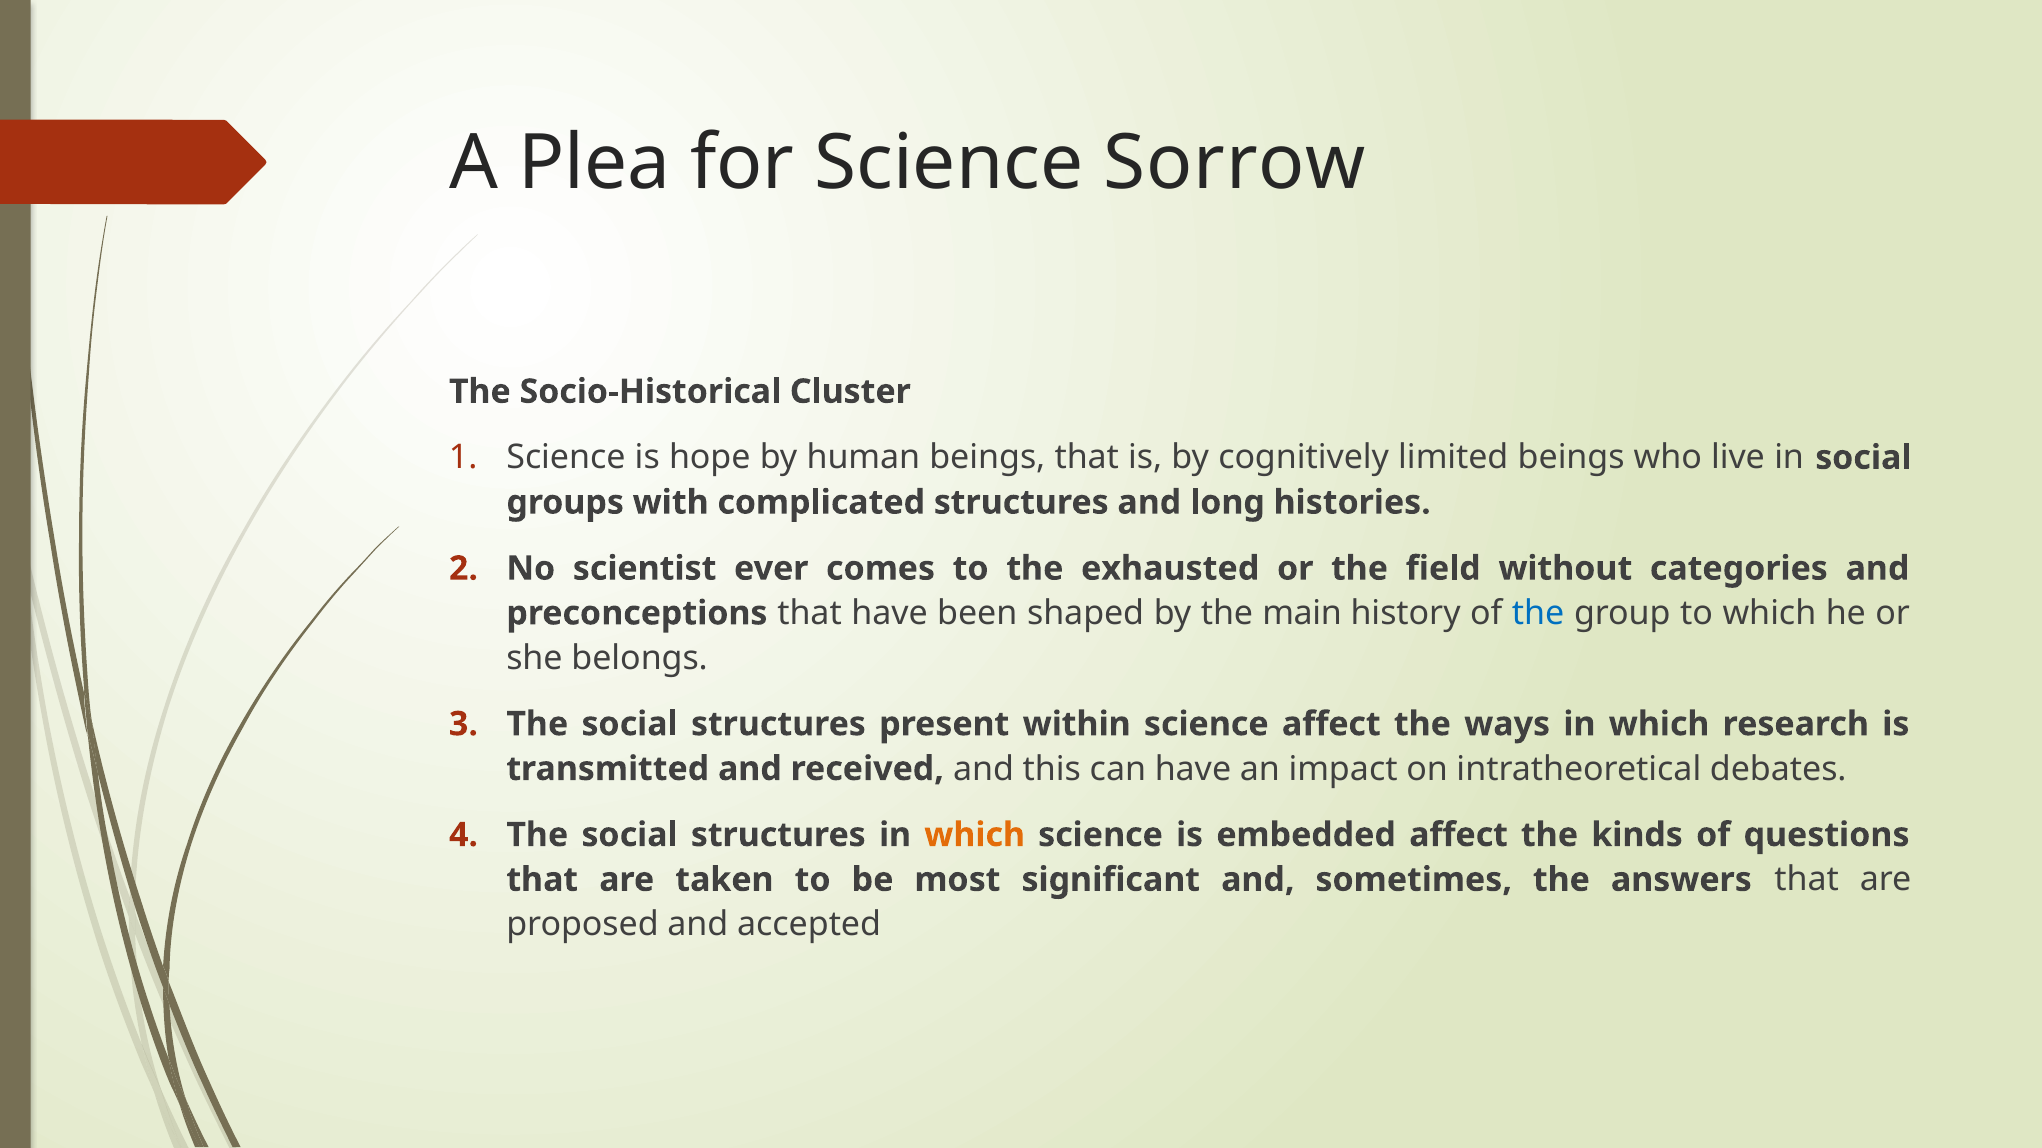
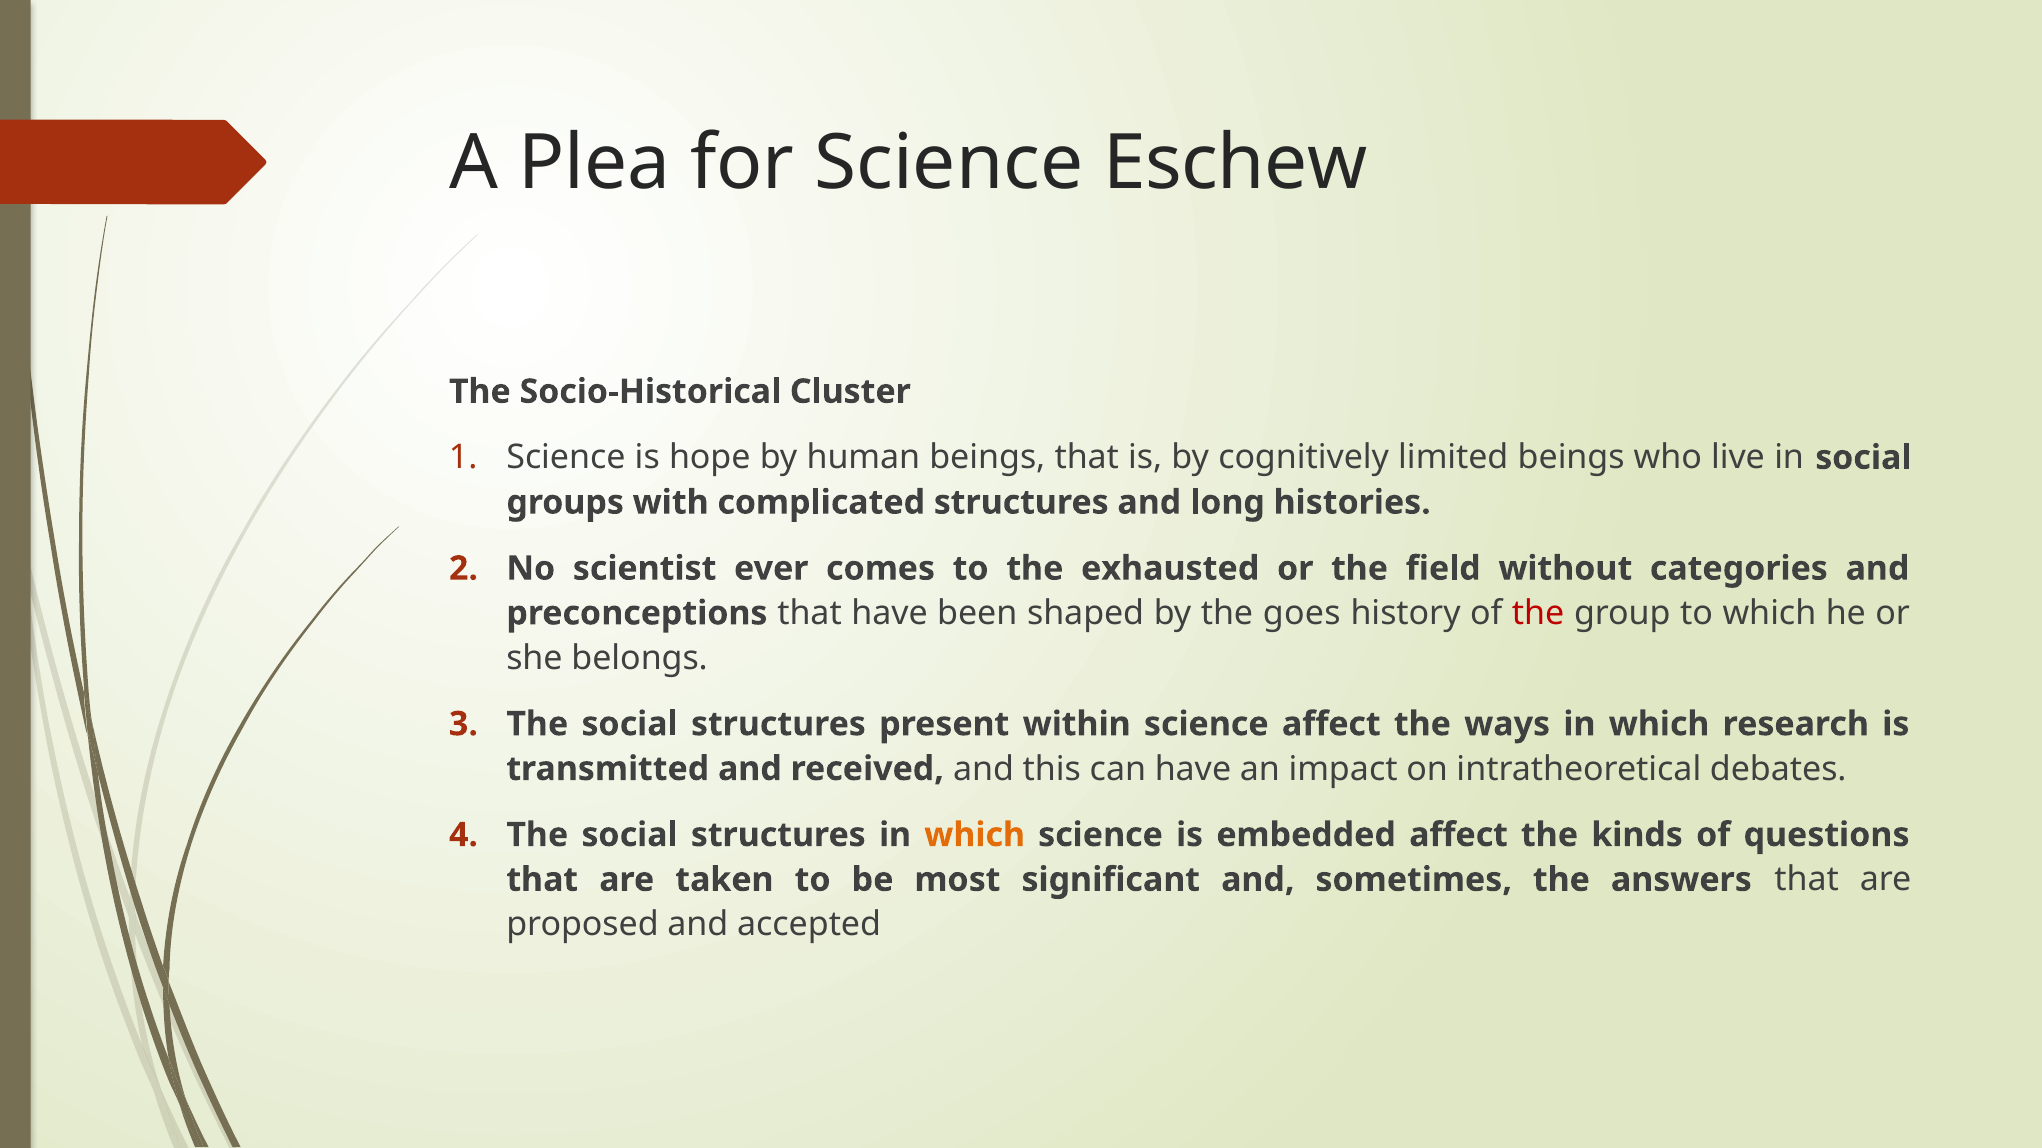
Sorrow: Sorrow -> Eschew
main: main -> goes
the at (1538, 614) colour: blue -> red
